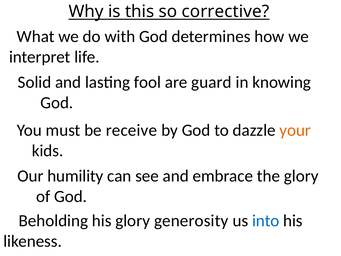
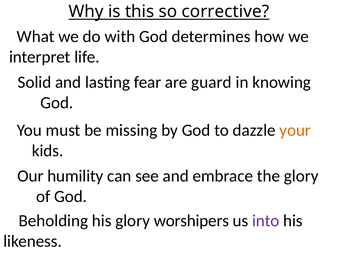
fool: fool -> fear
receive: receive -> missing
generosity: generosity -> worshipers
into colour: blue -> purple
